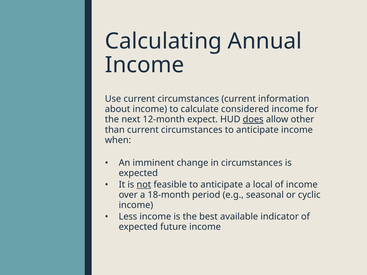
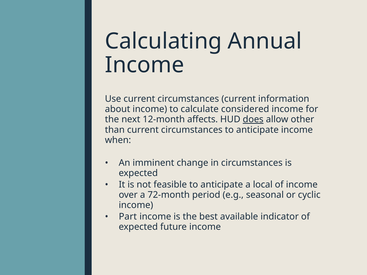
expect: expect -> affects
not underline: present -> none
18-month: 18-month -> 72-month
Less: Less -> Part
